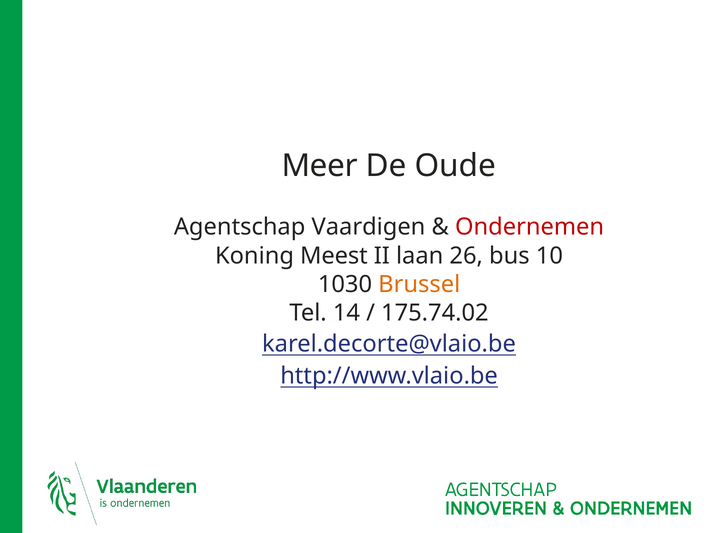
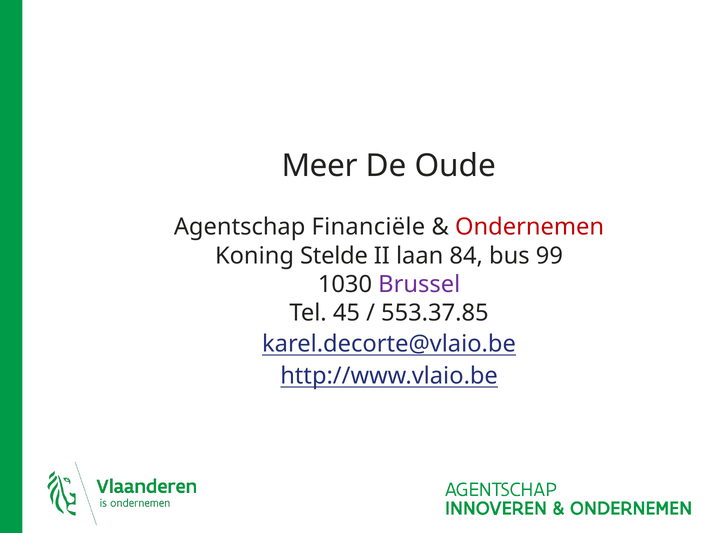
Vaardigen: Vaardigen -> Financiële
Meest: Meest -> Stelde
26: 26 -> 84
10: 10 -> 99
Brussel colour: orange -> purple
14: 14 -> 45
175.74.02: 175.74.02 -> 553.37.85
